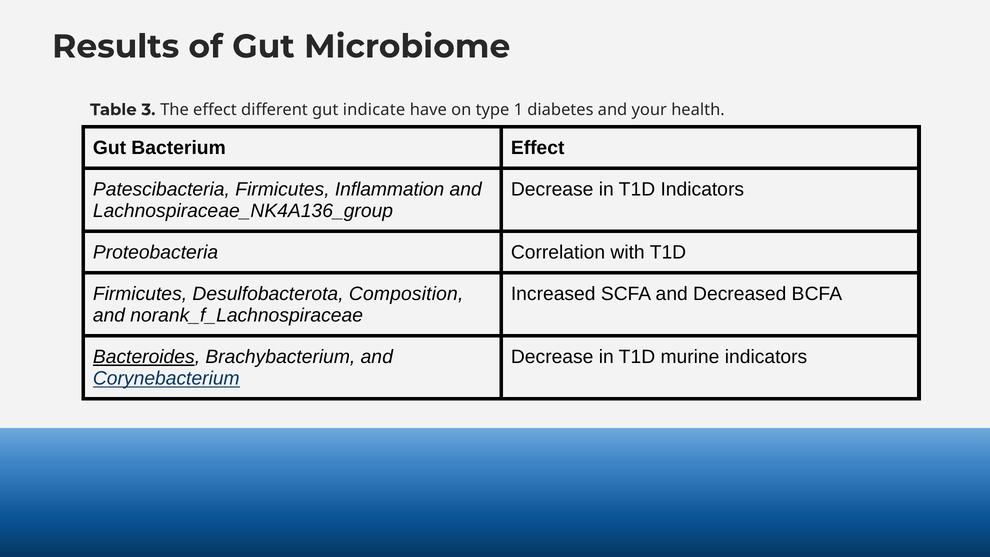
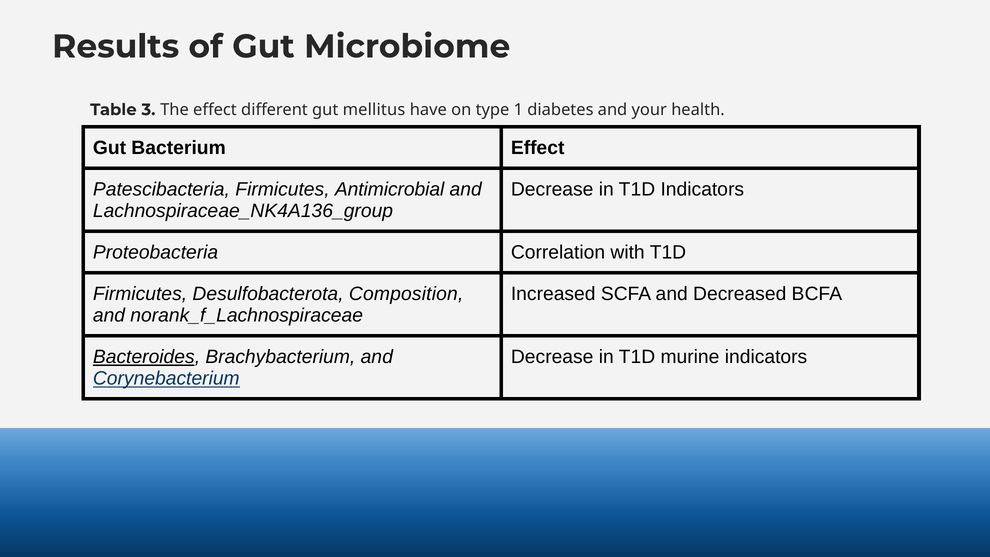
indicate: indicate -> mellitus
Inflammation: Inflammation -> Antimicrobial
